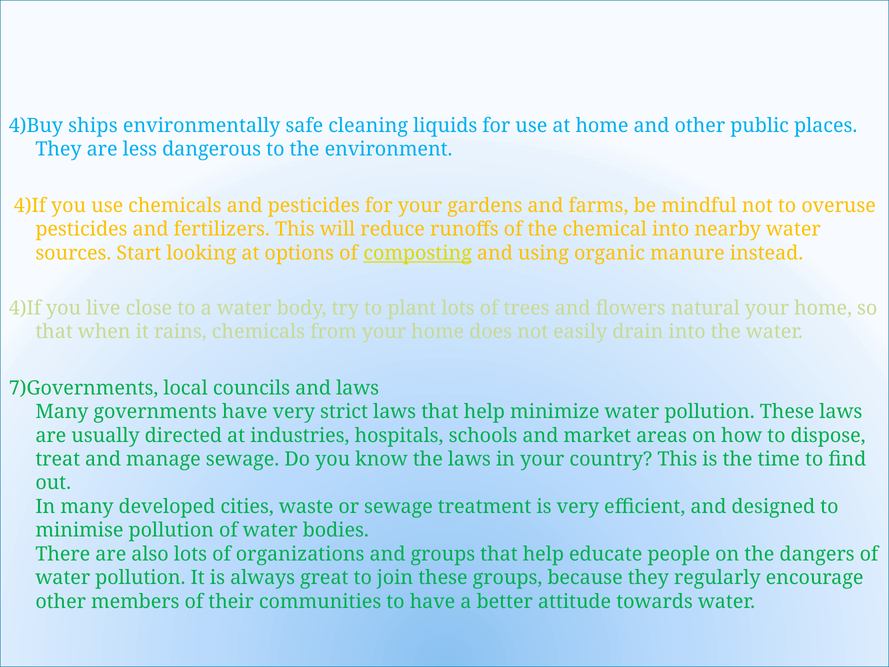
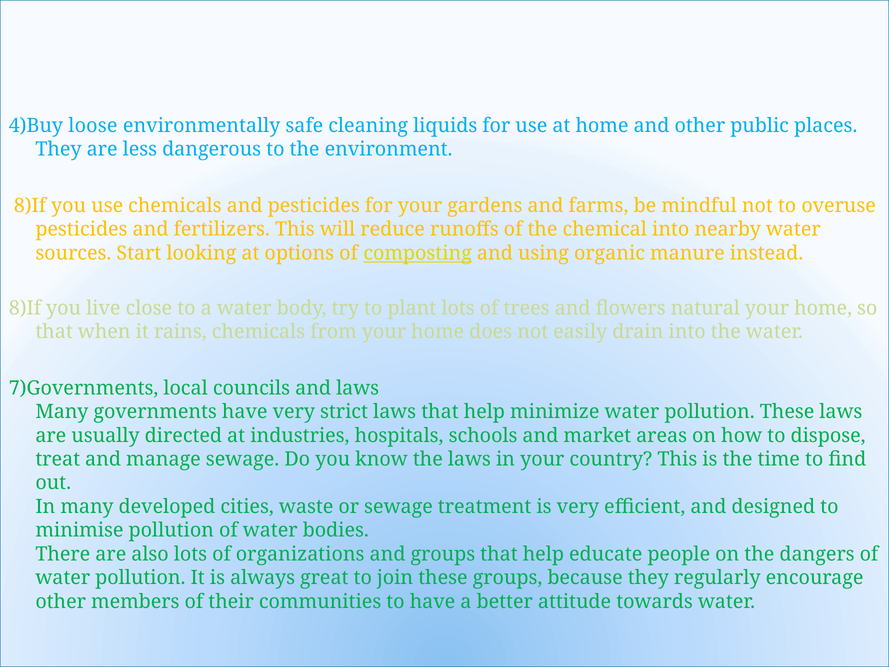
ships: ships -> loose
4)If at (30, 206): 4)If -> 8)If
4)If at (25, 308): 4)If -> 8)If
